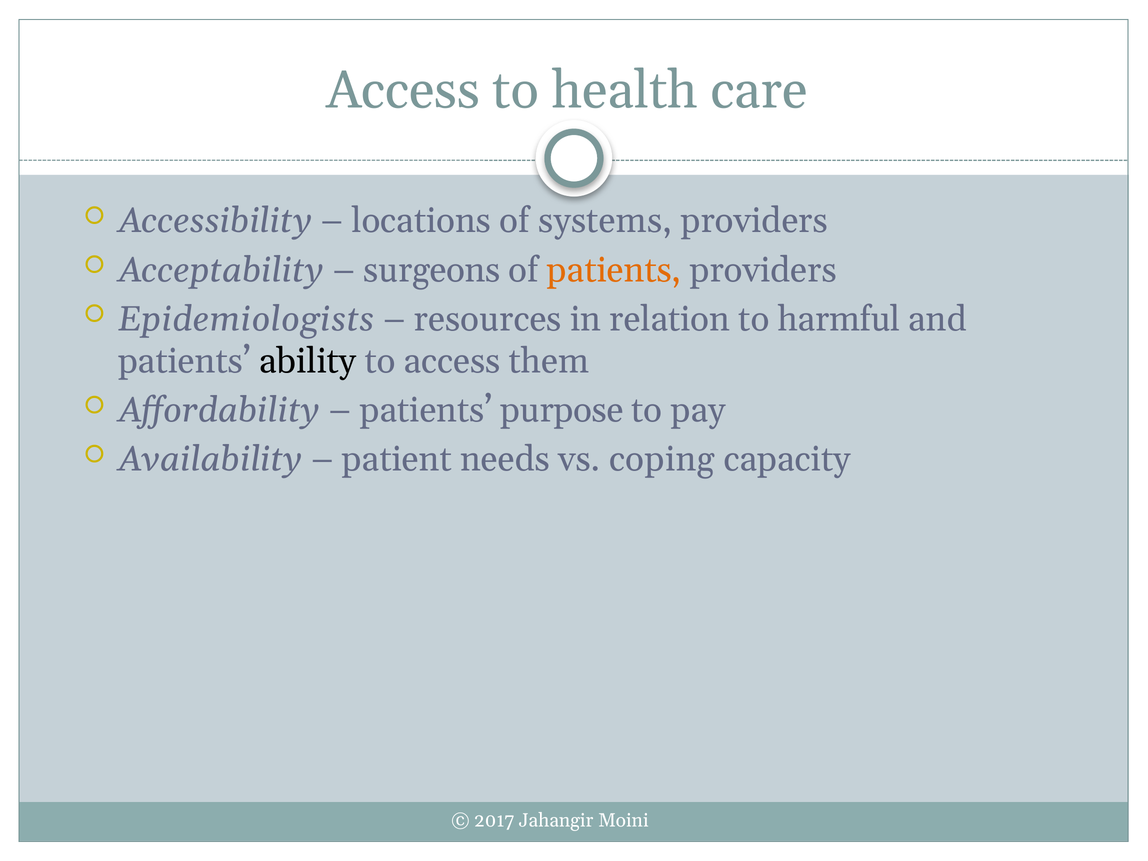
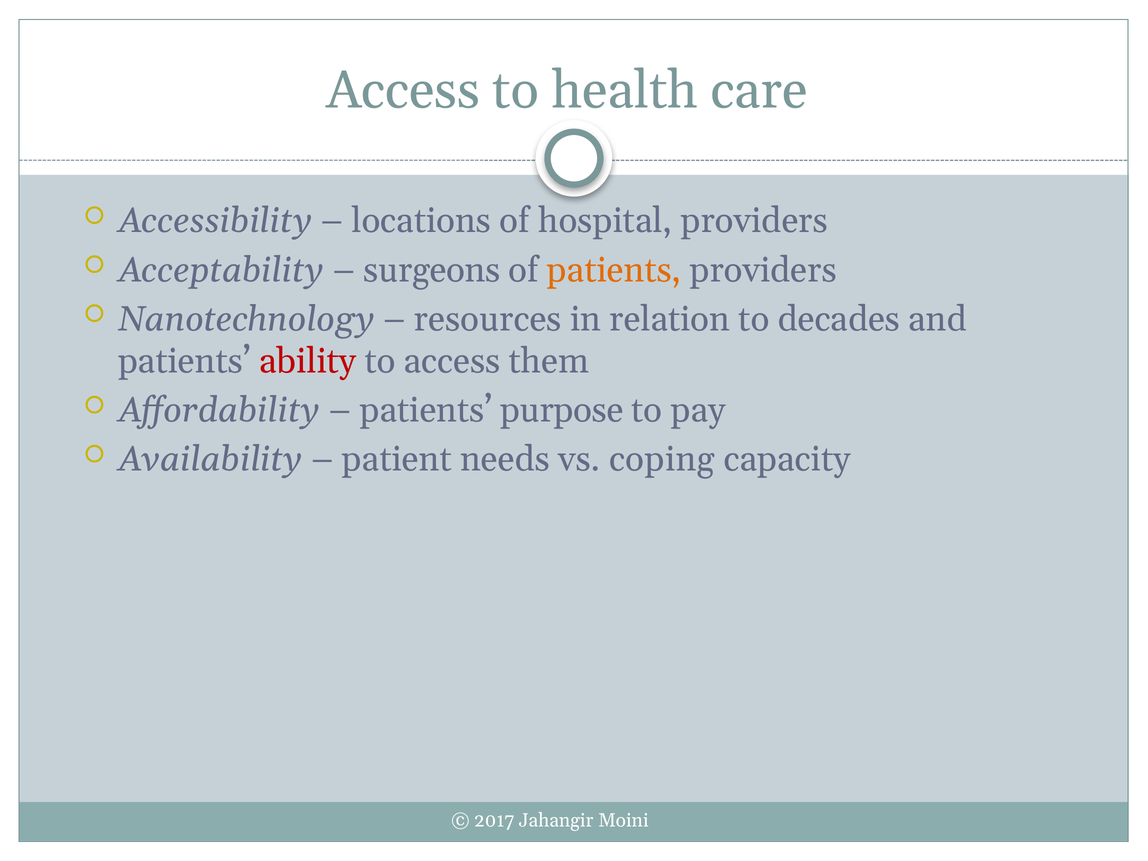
systems: systems -> hospital
Epidemiologists: Epidemiologists -> Nanotechnology
harmful: harmful -> decades
ability colour: black -> red
